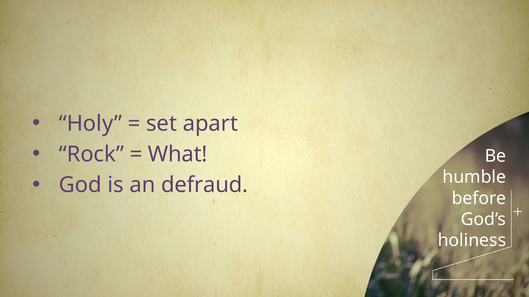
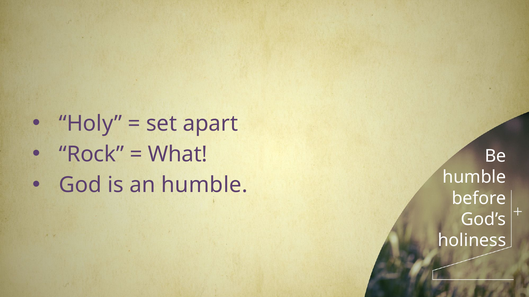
an defraud: defraud -> humble
